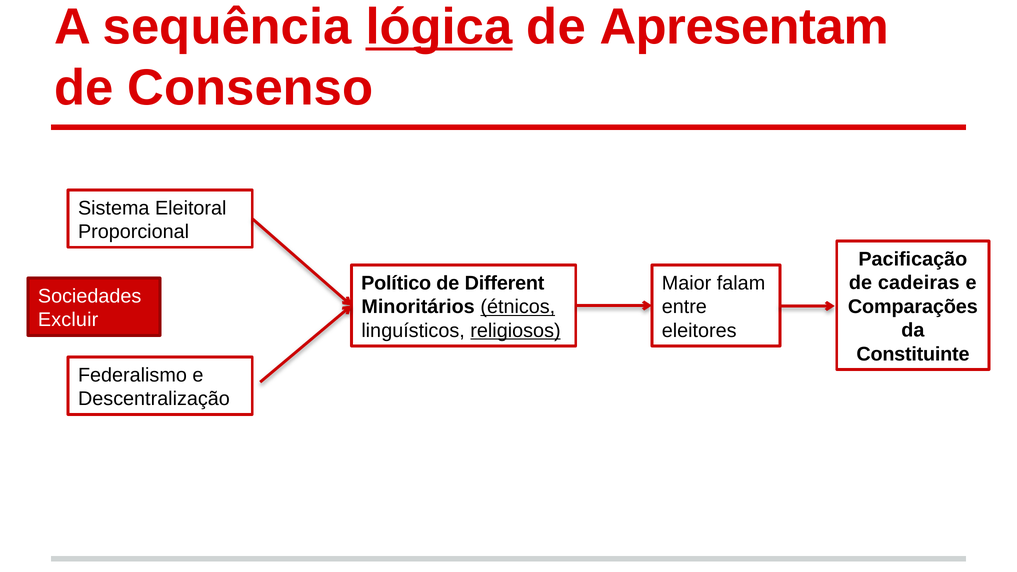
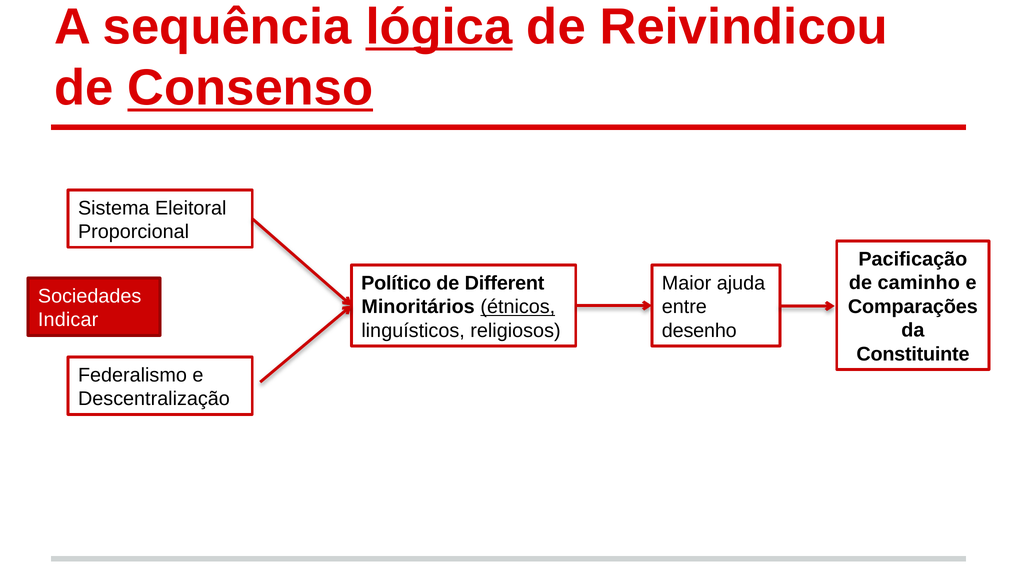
Apresentam: Apresentam -> Reivindicou
Consenso underline: none -> present
cadeiras: cadeiras -> caminho
falam: falam -> ajuda
Excluir: Excluir -> Indicar
religiosos underline: present -> none
eleitores: eleitores -> desenho
